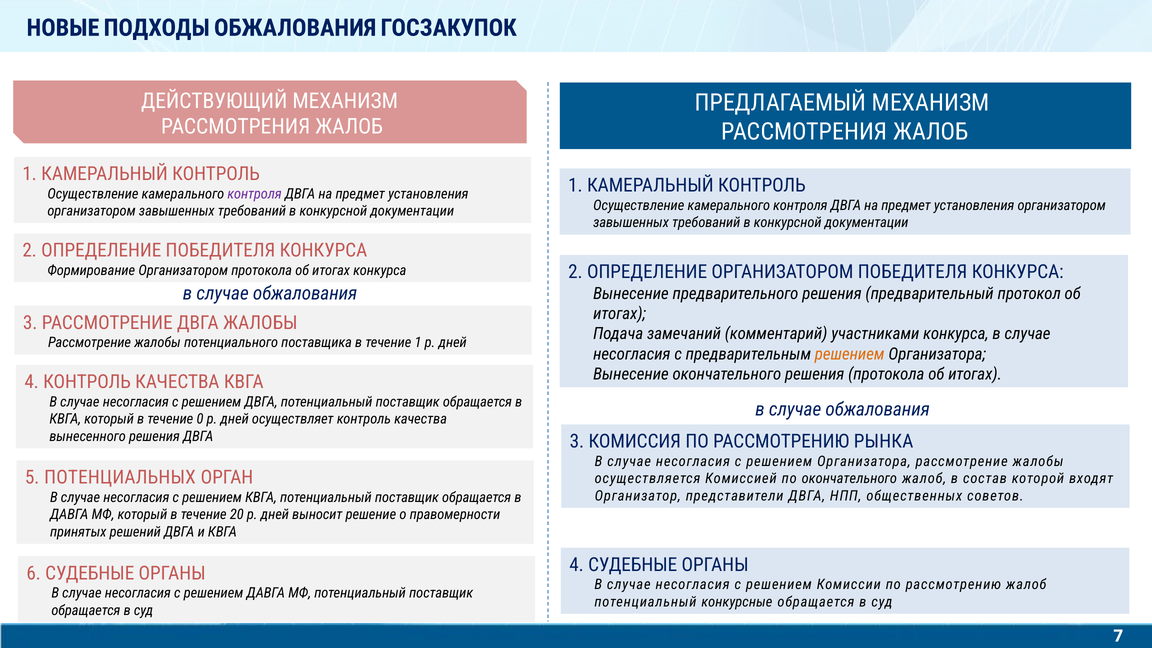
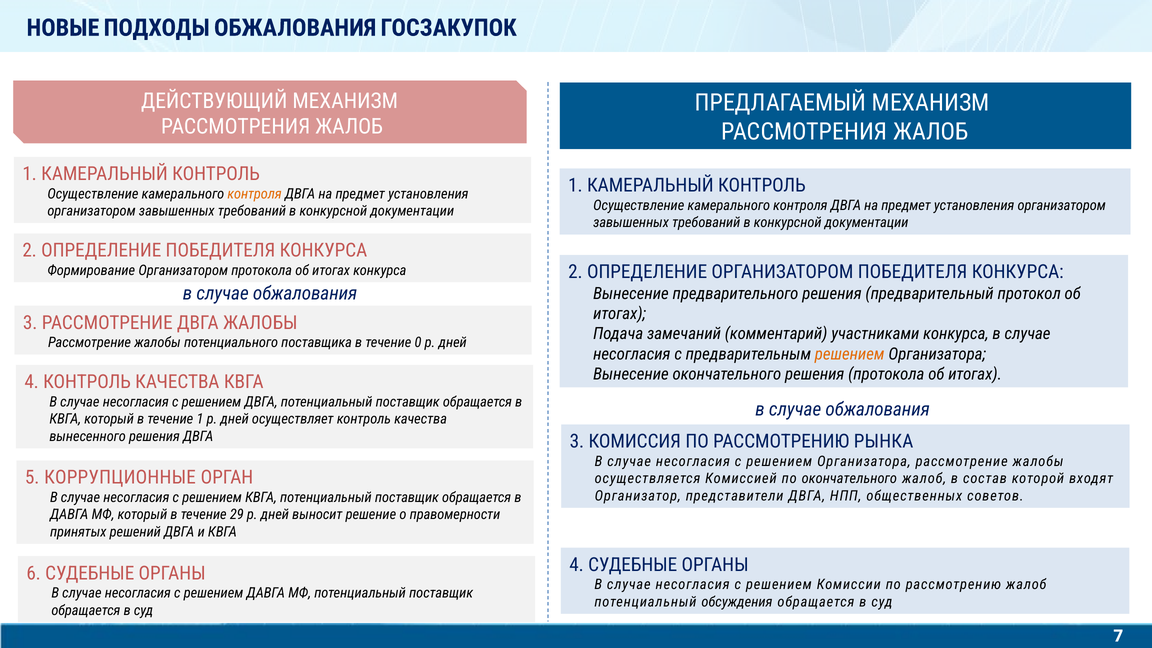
контроля at (255, 194) colour: purple -> orange
течение 1: 1 -> 0
течение 0: 0 -> 1
ПОТЕНЦИАЛЬНЫХ: ПОТЕНЦИАЛЬНЫХ -> КОРРУПЦИОННЫЕ
20: 20 -> 29
конкурсные: конкурсные -> обсуждения
